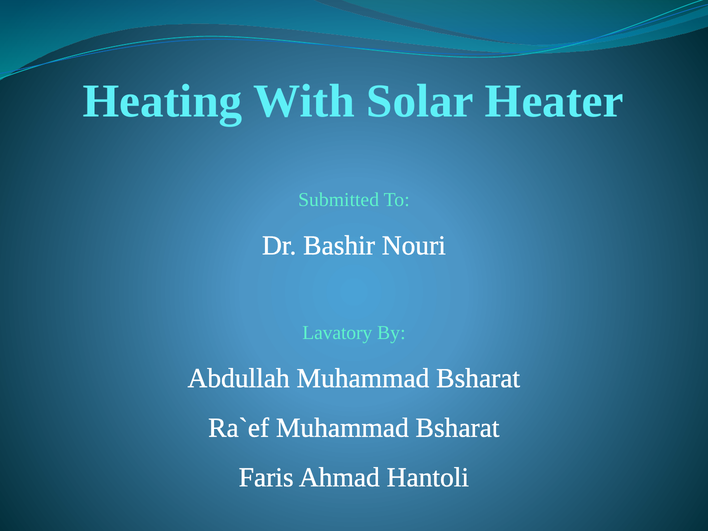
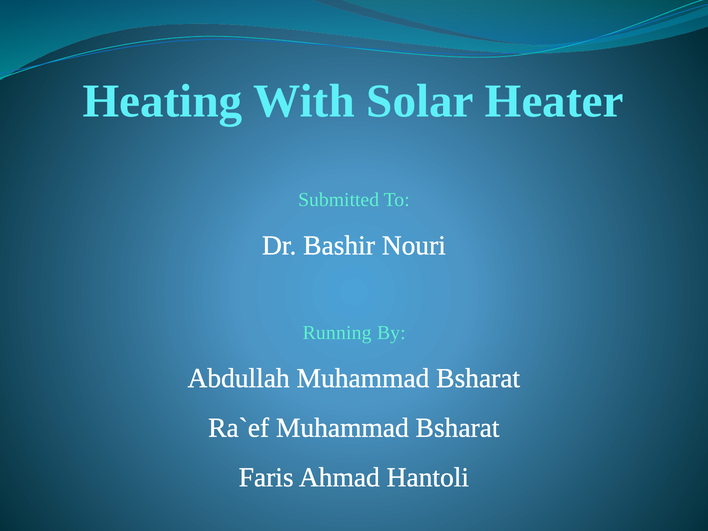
Lavatory: Lavatory -> Running
